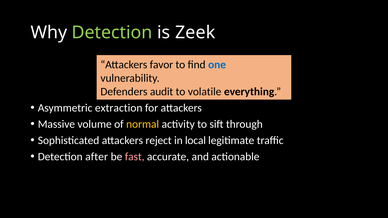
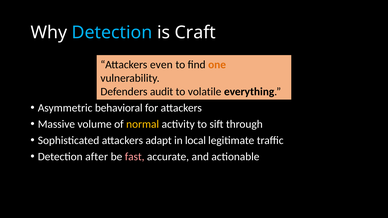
Detection at (112, 33) colour: light green -> light blue
Zeek: Zeek -> Craft
favor: favor -> even
one colour: blue -> orange
extraction: extraction -> behavioral
reject: reject -> adapt
